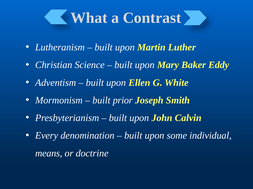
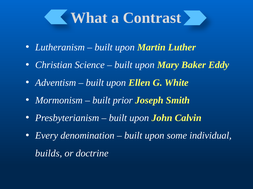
means: means -> builds
